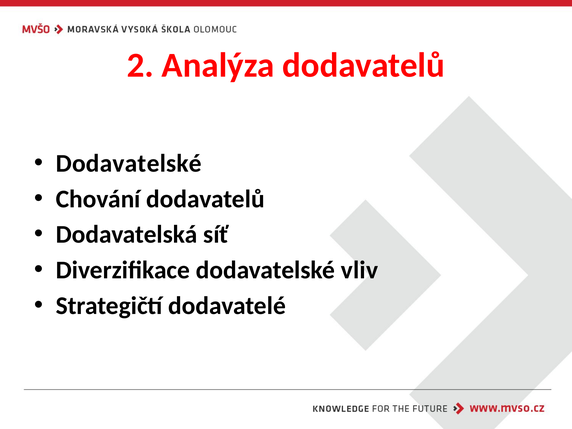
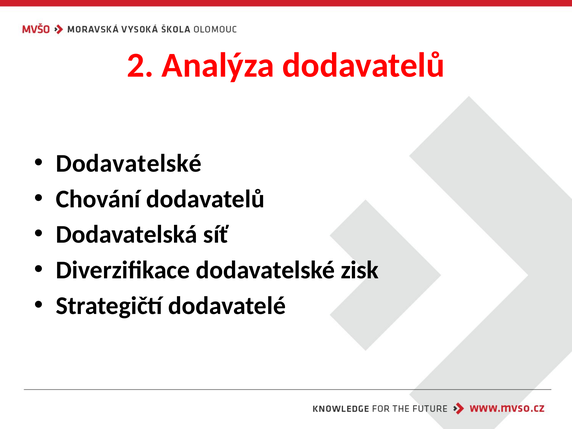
vliv: vliv -> zisk
